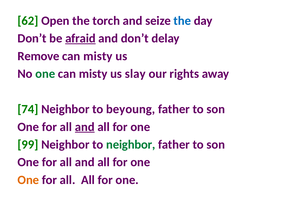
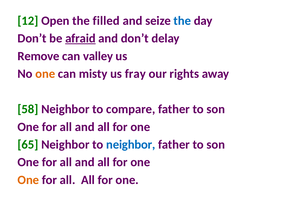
62: 62 -> 12
torch: torch -> filled
misty at (98, 56): misty -> valley
one at (45, 74) colour: green -> orange
slay: slay -> fray
74: 74 -> 58
beyoung: beyoung -> compare
and at (85, 127) underline: present -> none
99: 99 -> 65
neighbor at (131, 145) colour: green -> blue
